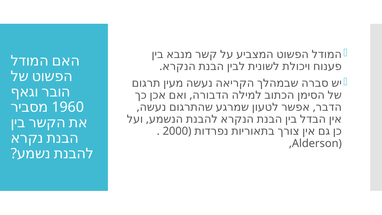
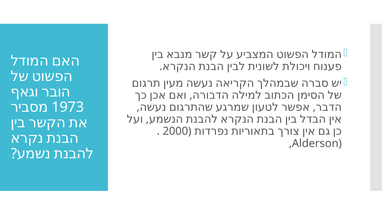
1960: 1960 -> 1973
